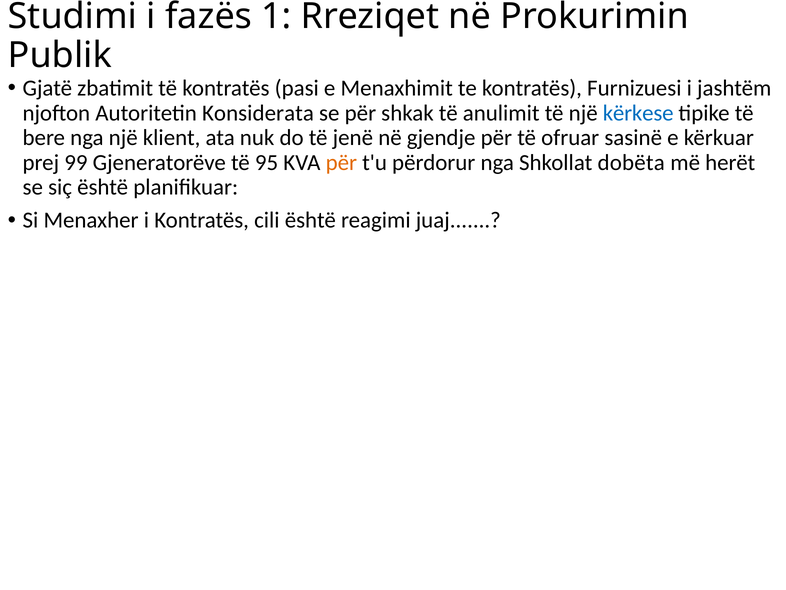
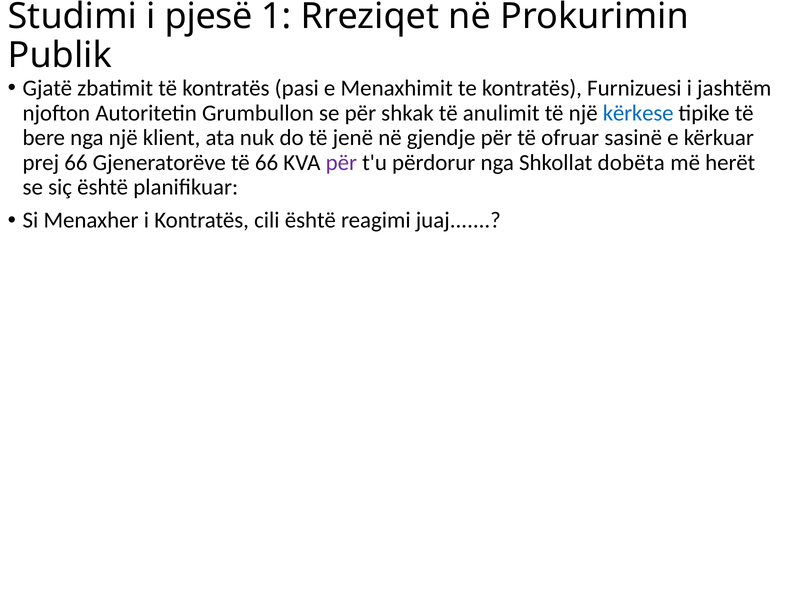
fazës: fazës -> pjesë
Konsiderata: Konsiderata -> Grumbullon
prej 99: 99 -> 66
të 95: 95 -> 66
për at (341, 162) colour: orange -> purple
